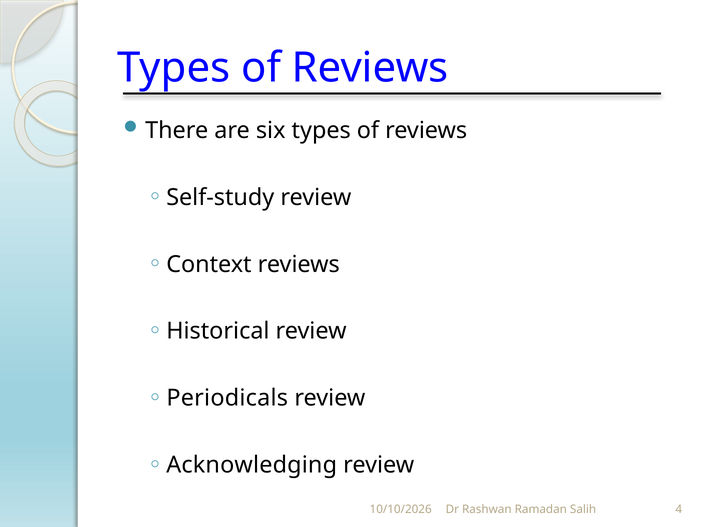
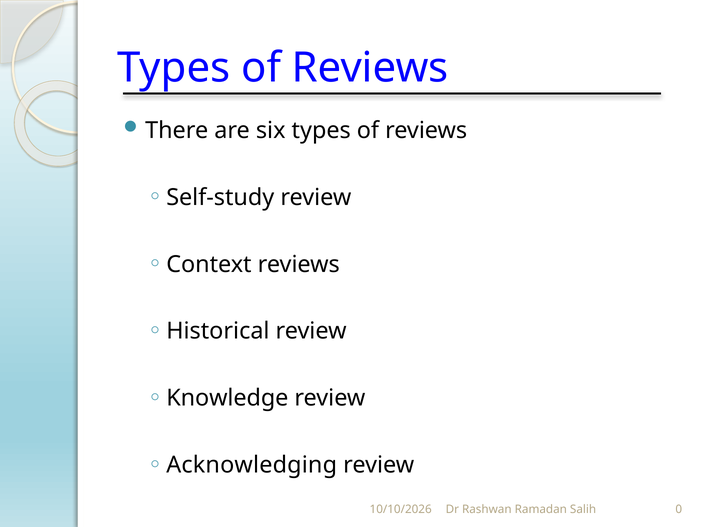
Periodicals: Periodicals -> Knowledge
4: 4 -> 0
